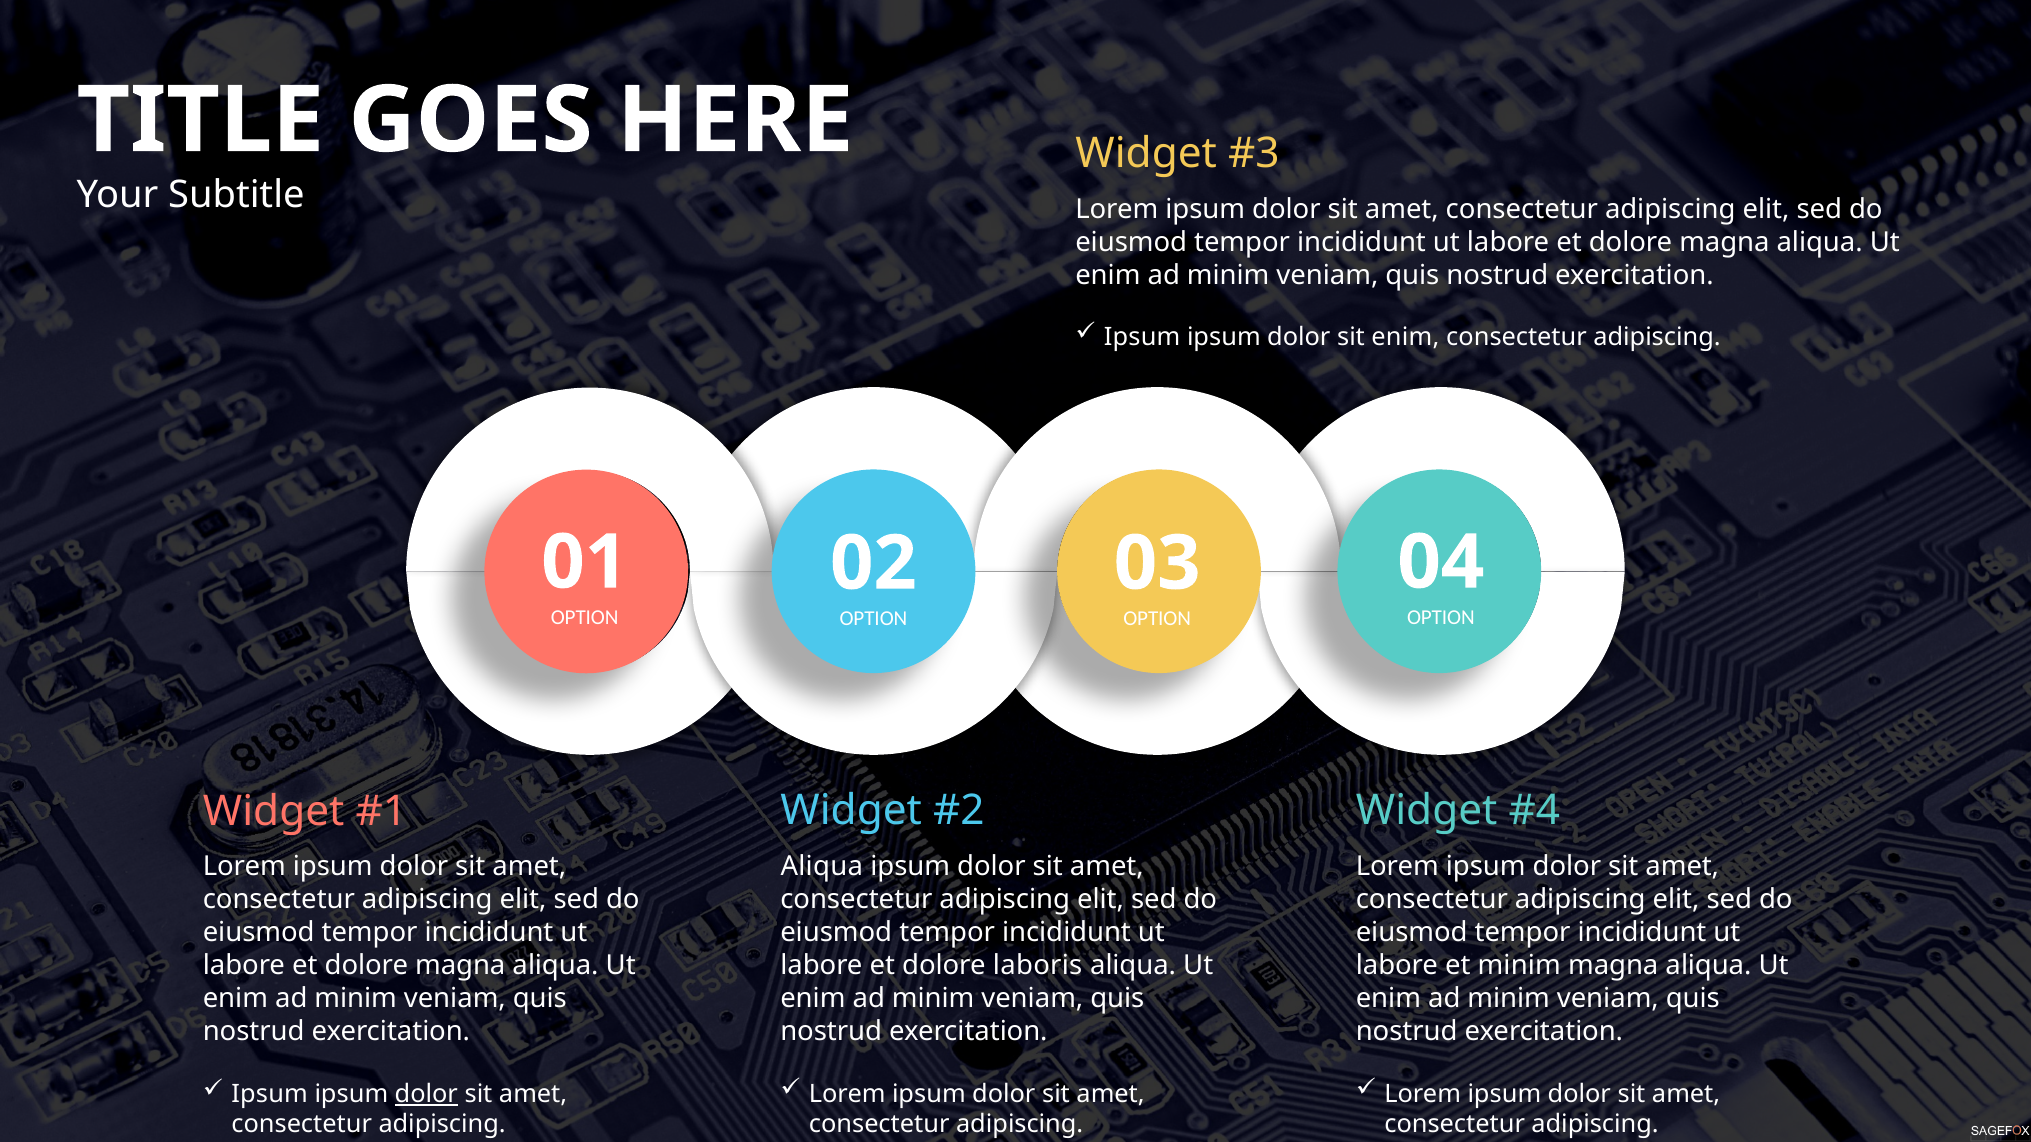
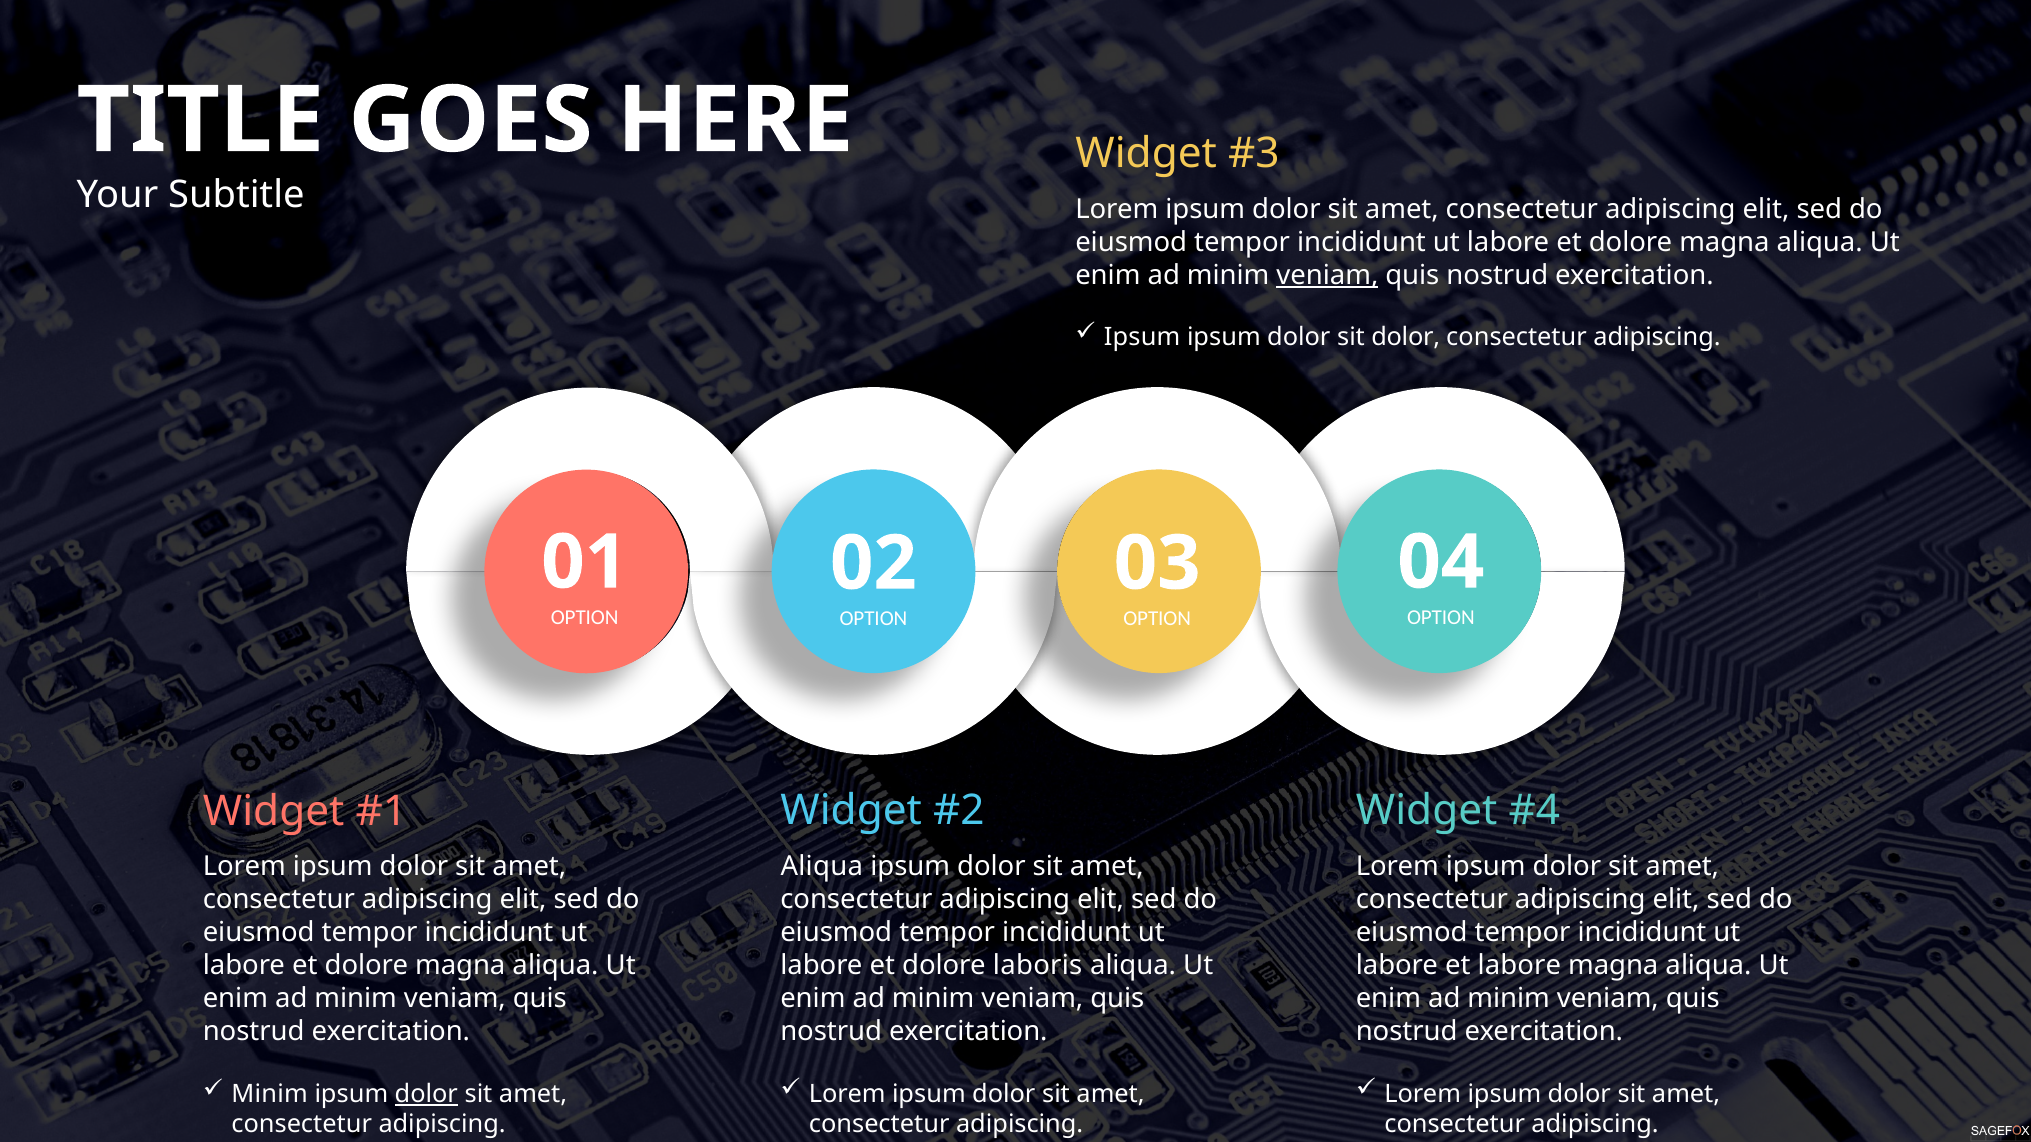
veniam at (1327, 276) underline: none -> present
sit enim: enim -> dolor
et minim: minim -> labore
Ipsum at (270, 1094): Ipsum -> Minim
